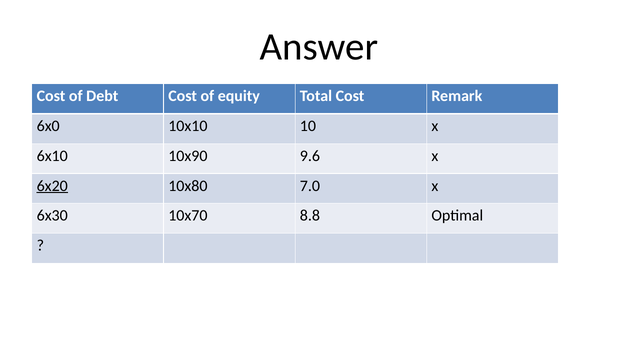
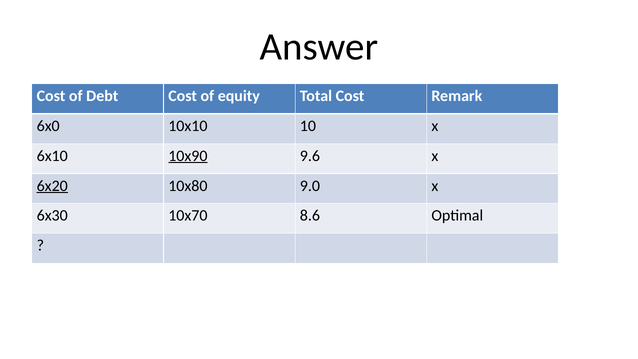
10x90 underline: none -> present
7.0: 7.0 -> 9.0
8.8: 8.8 -> 8.6
